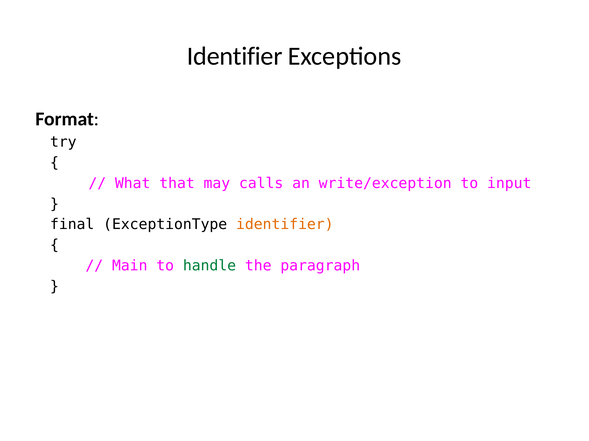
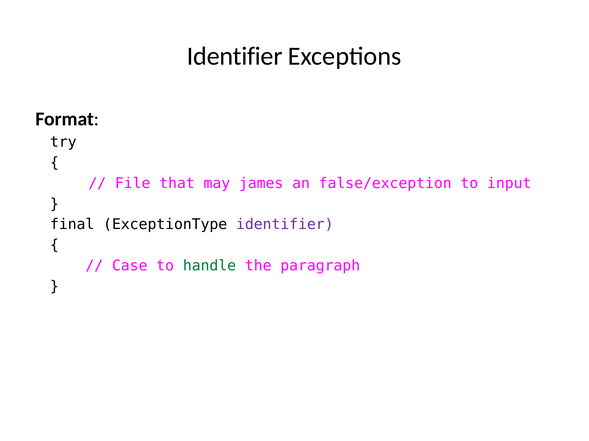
What: What -> File
calls: calls -> james
write/exception: write/exception -> false/exception
identifier at (285, 225) colour: orange -> purple
Main: Main -> Case
